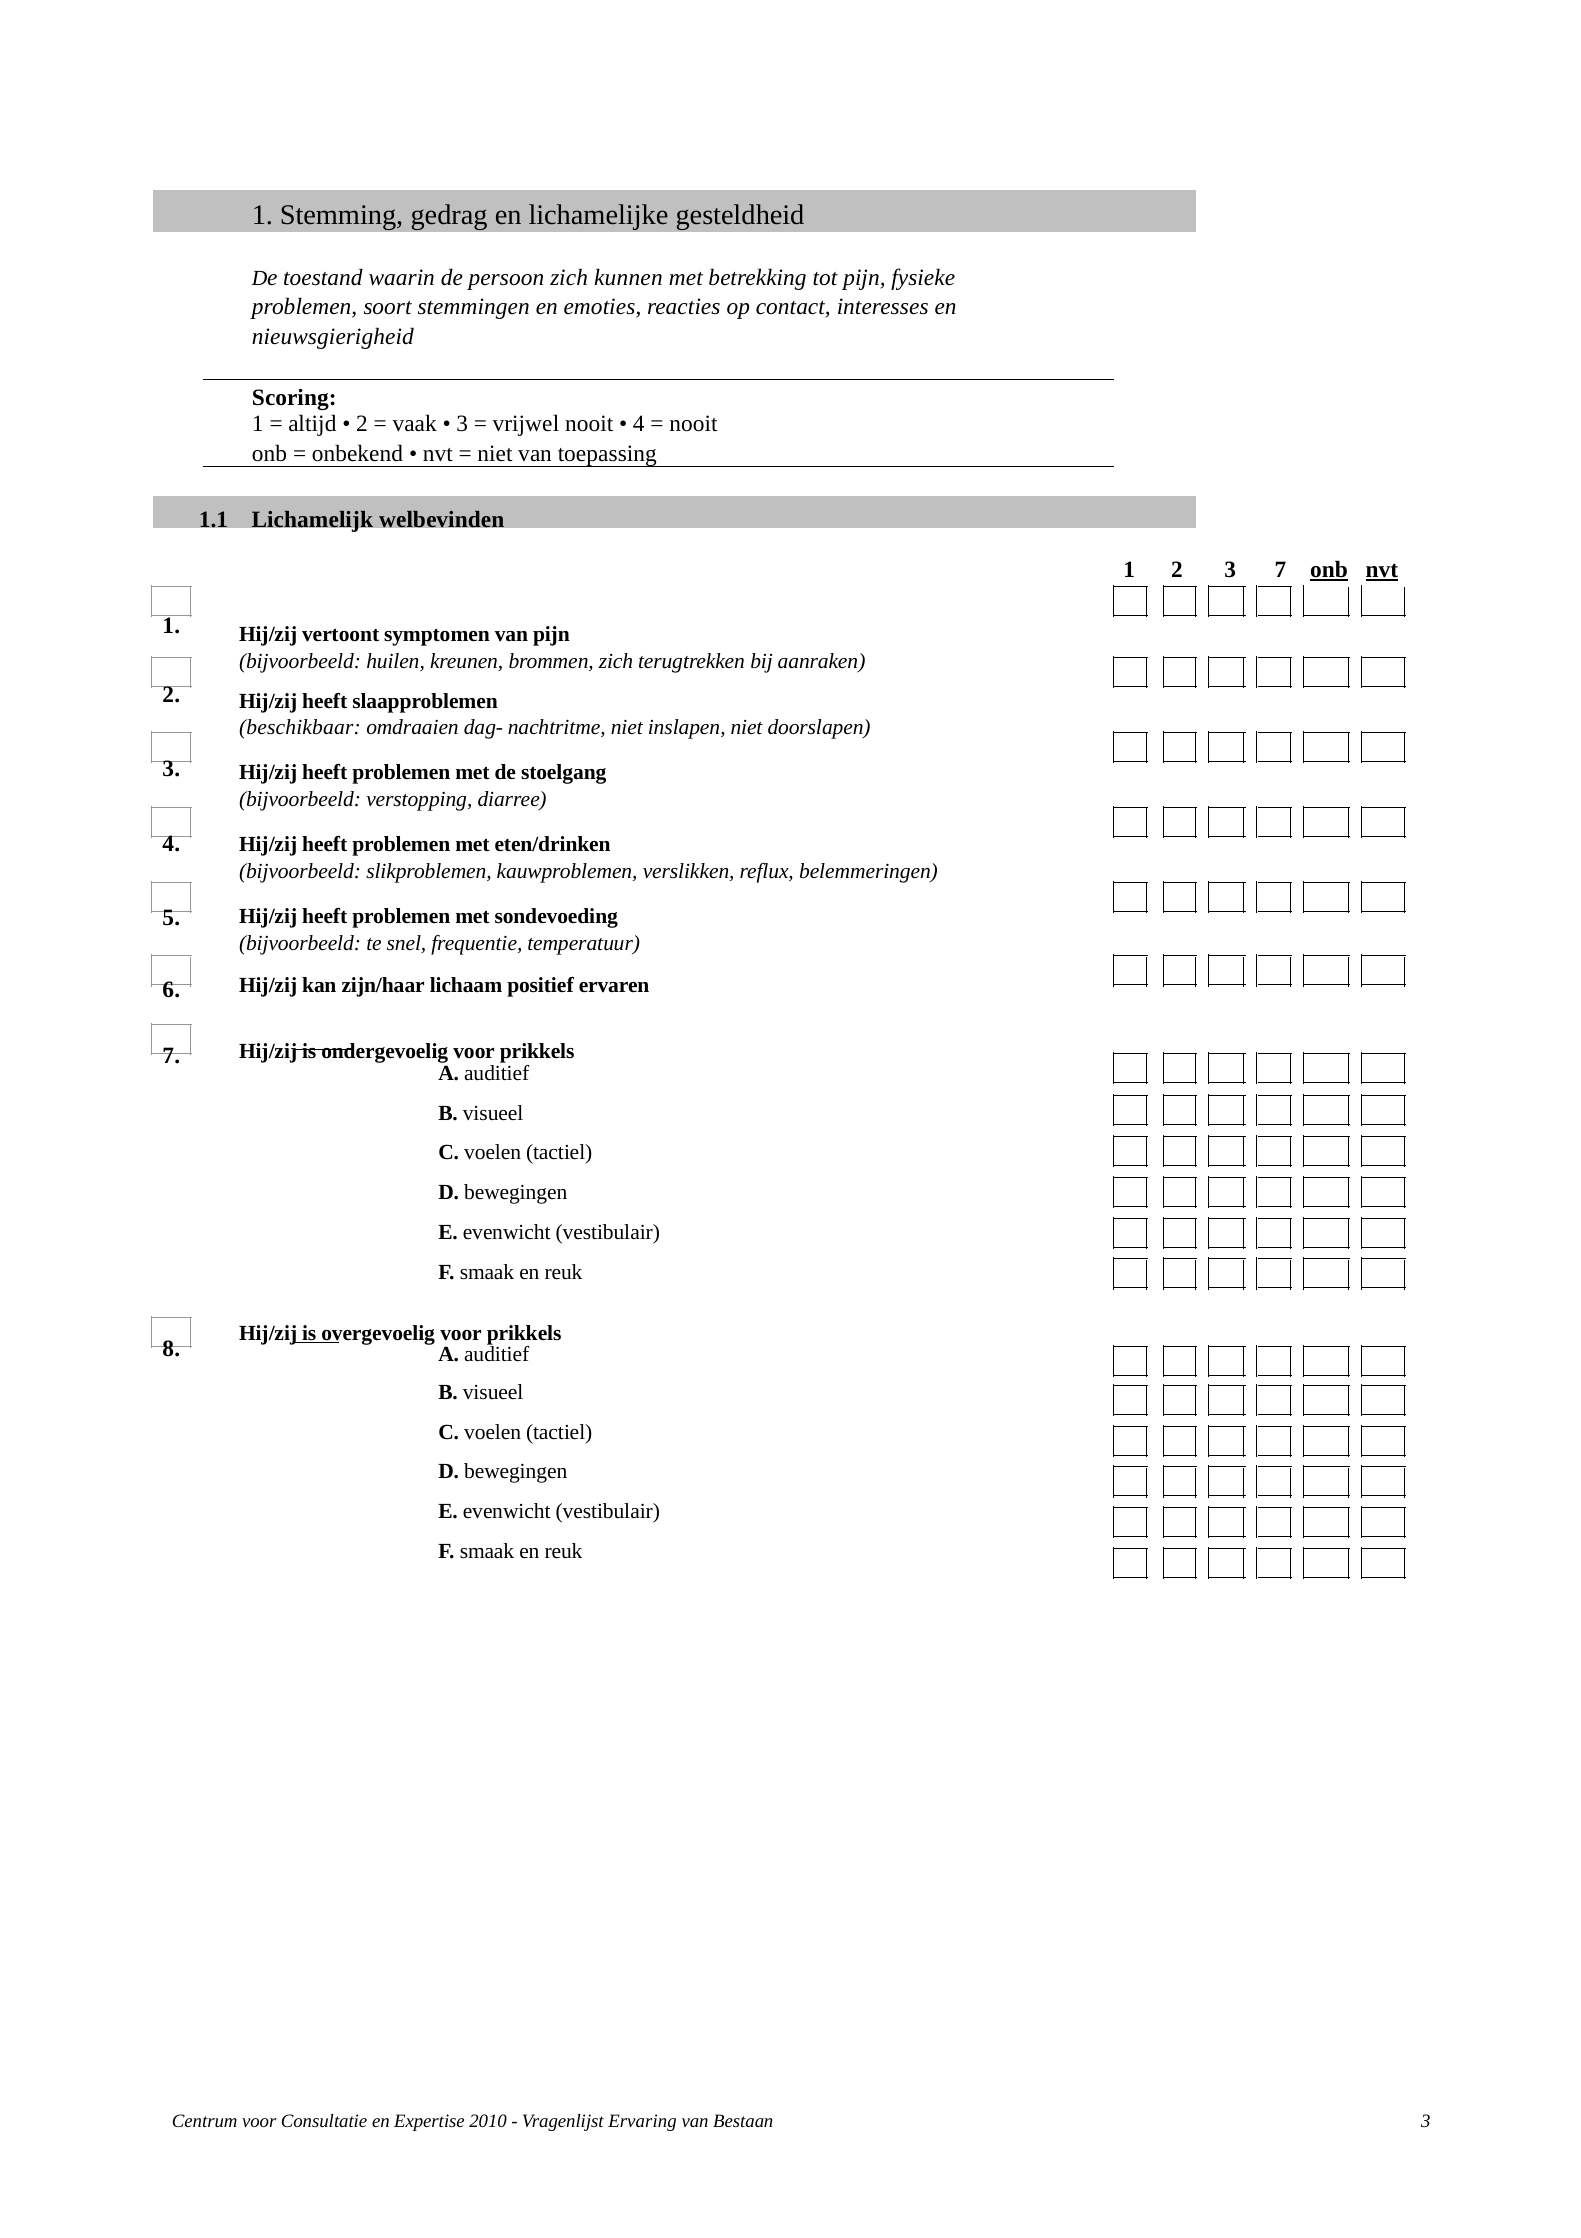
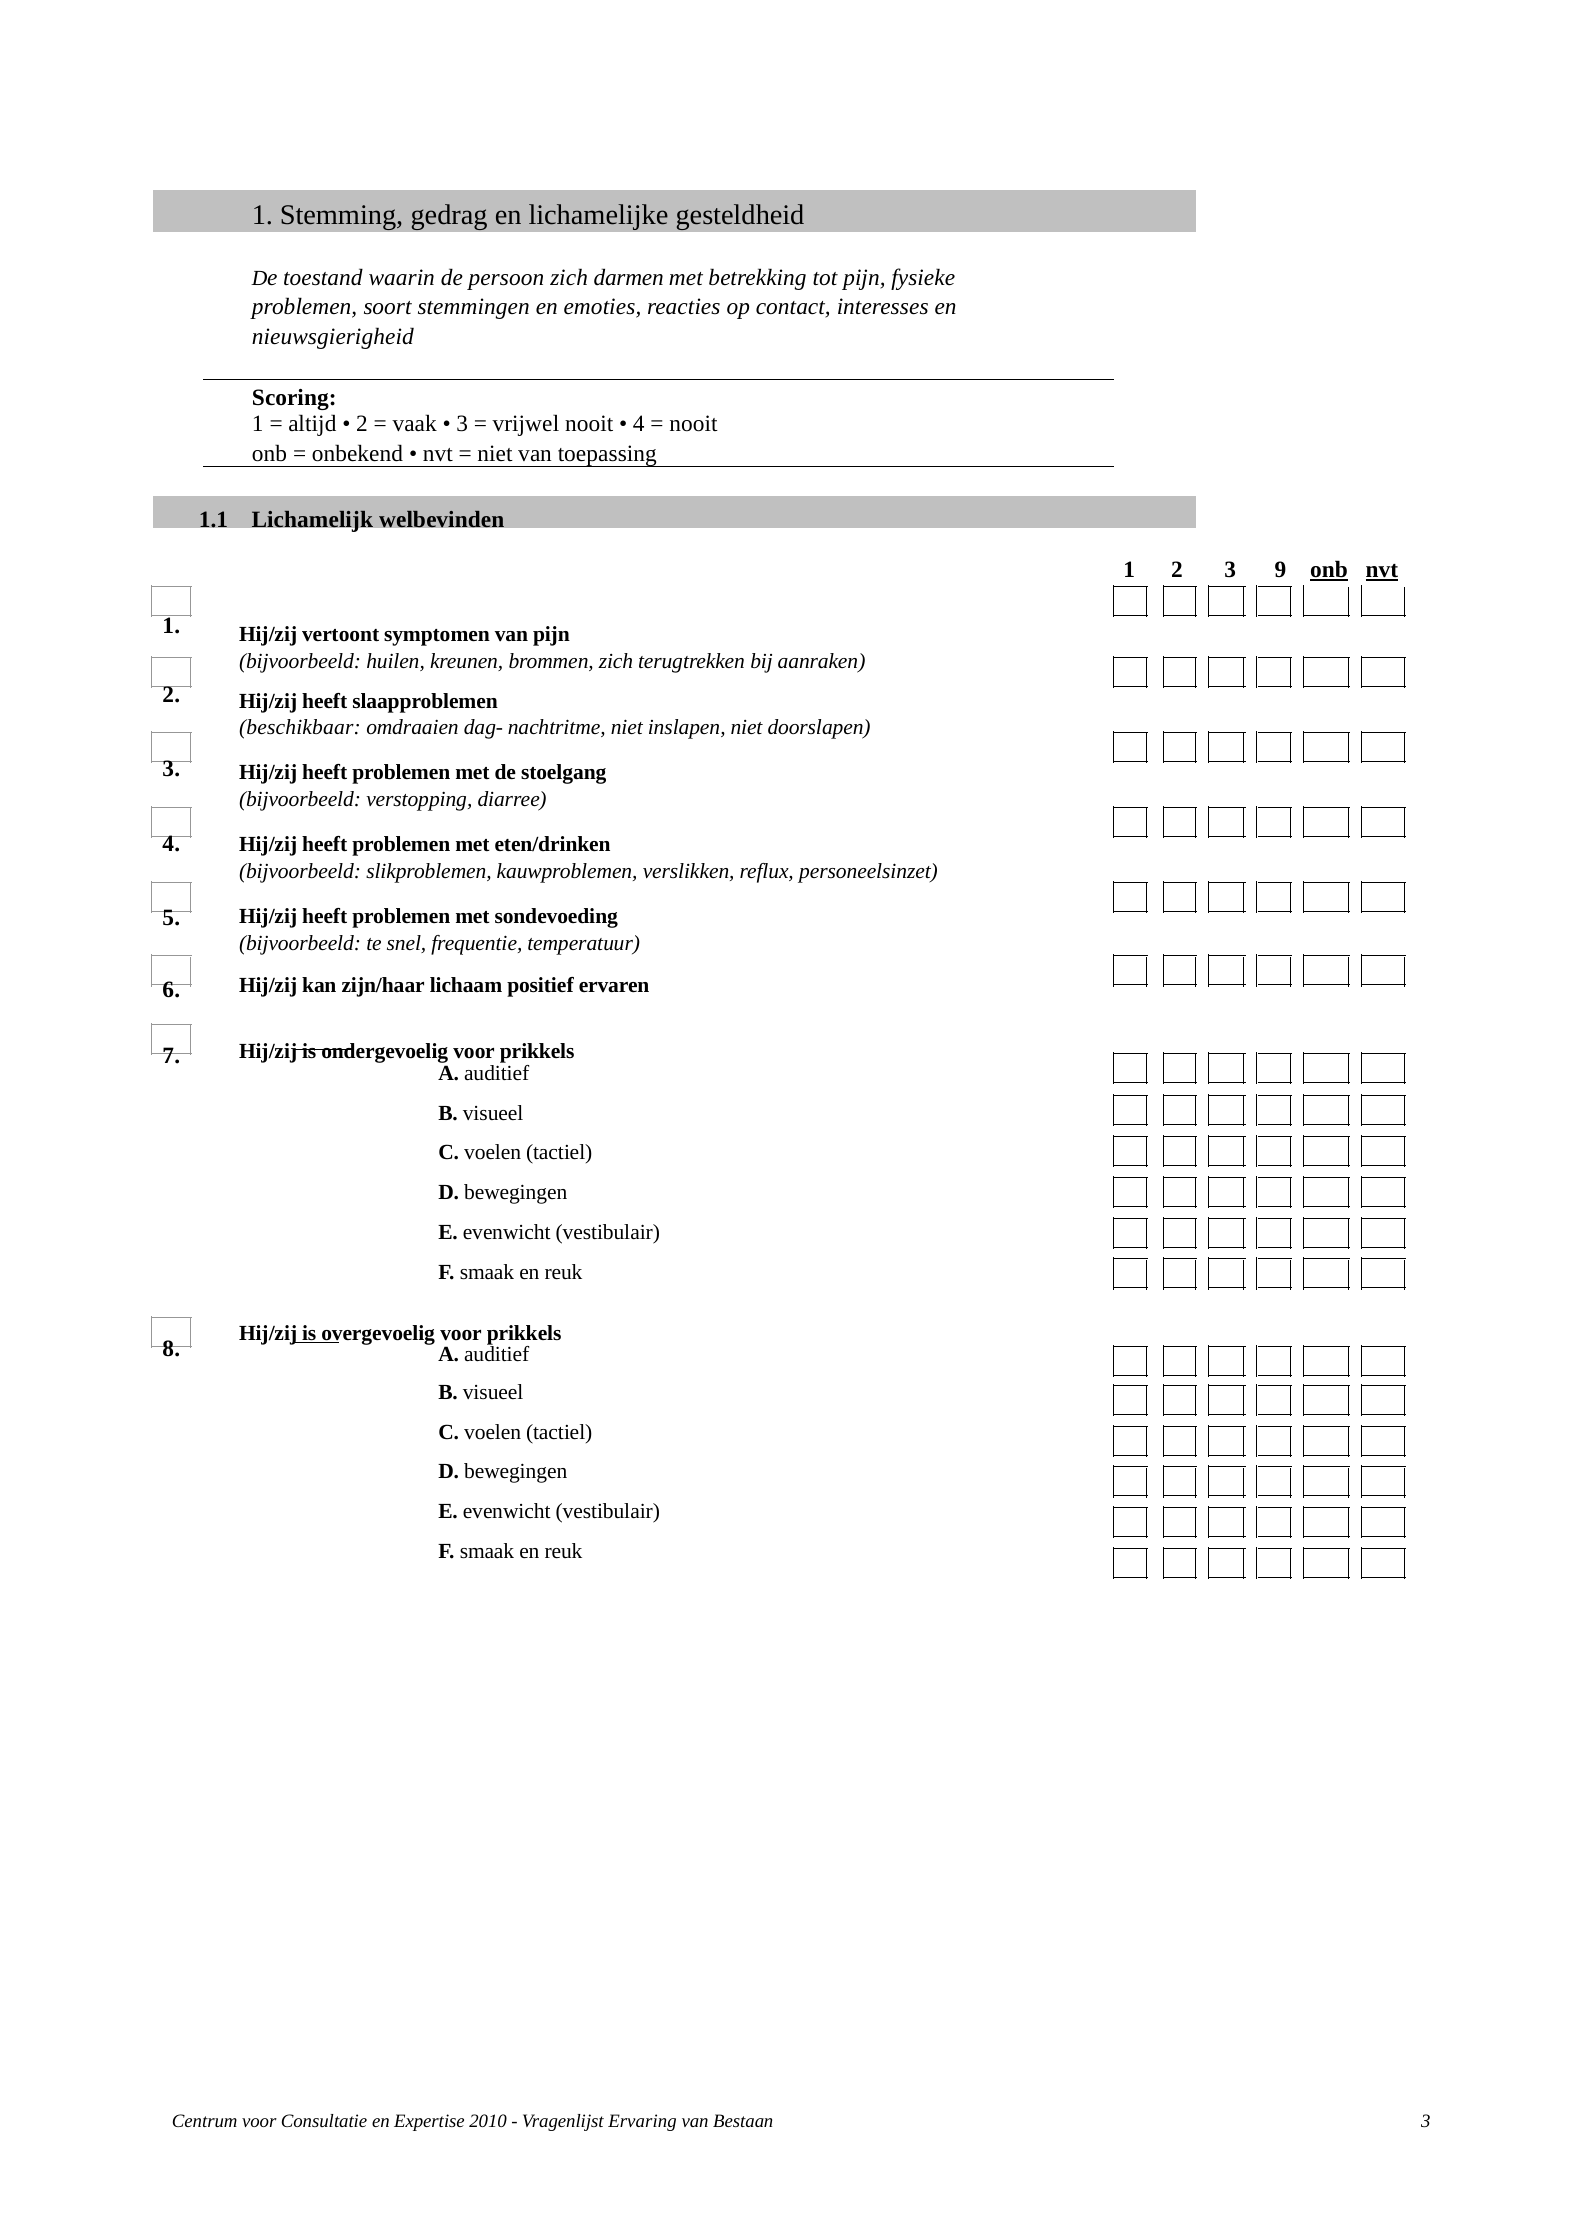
kunnen: kunnen -> darmen
3 7: 7 -> 9
belemmeringen: belemmeringen -> personeelsinzet
